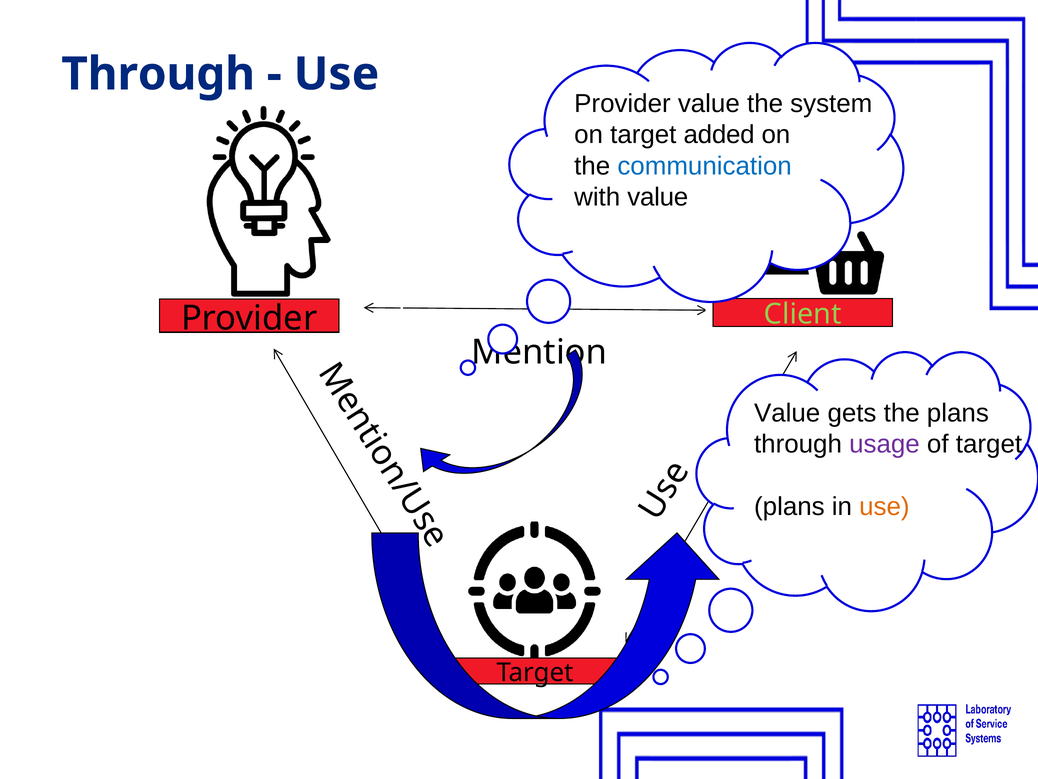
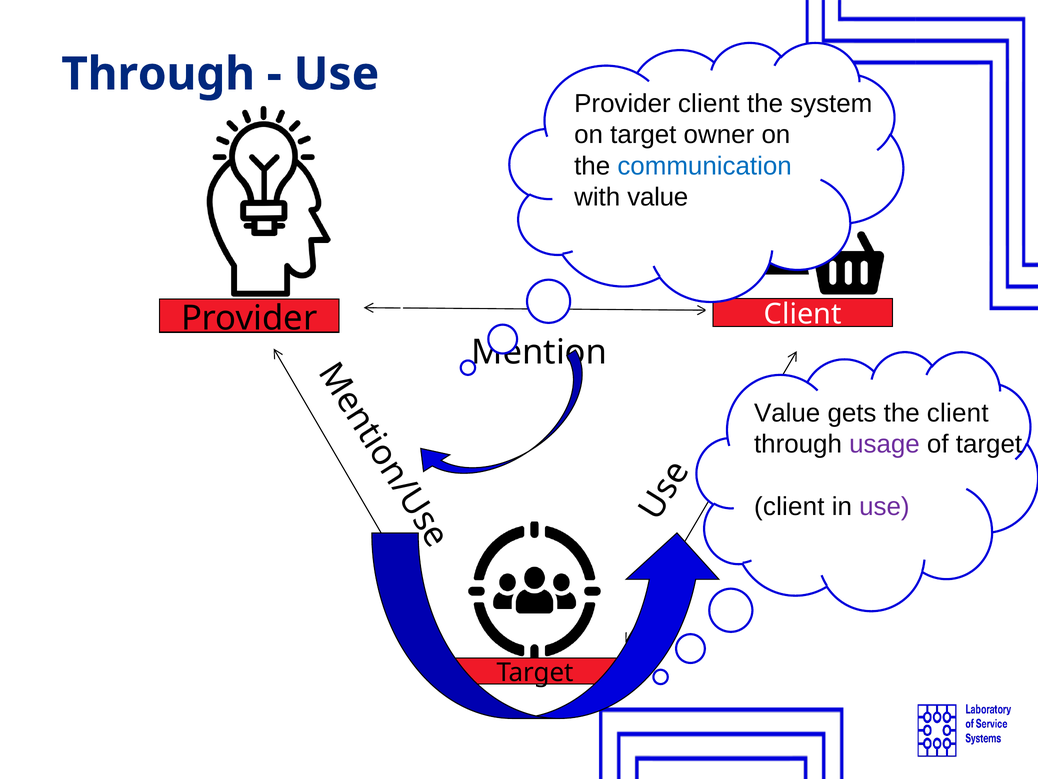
value at (709, 104): value -> client
added: added -> owner
Client at (803, 314) colour: light green -> white
the plans: plans -> client
plans at (789, 506): plans -> client
use at (884, 506) colour: orange -> purple
